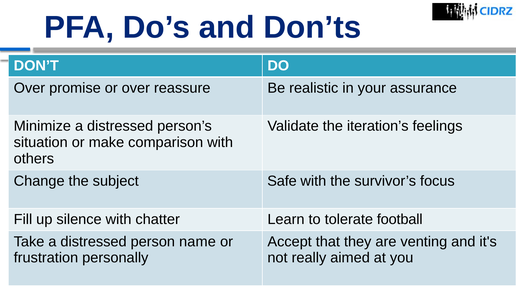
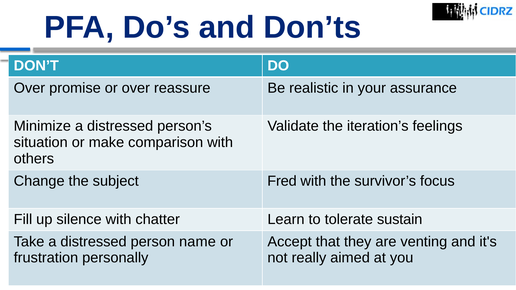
Safe: Safe -> Fred
football: football -> sustain
